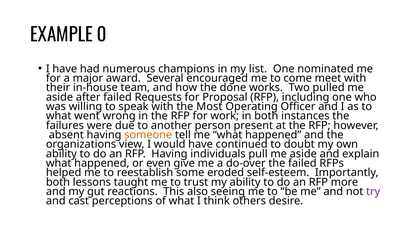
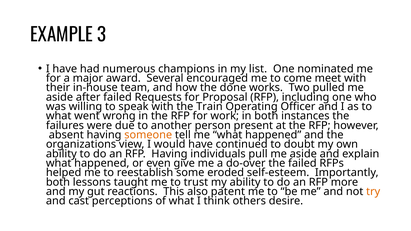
0: 0 -> 3
Most: Most -> Train
seeing: seeing -> patent
try colour: purple -> orange
